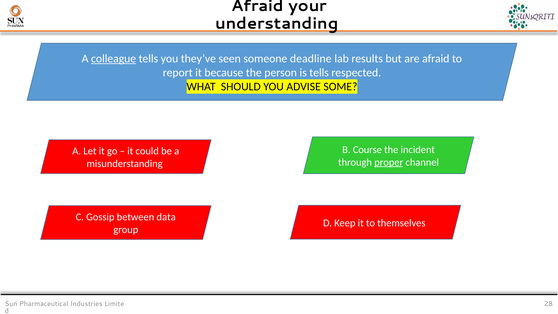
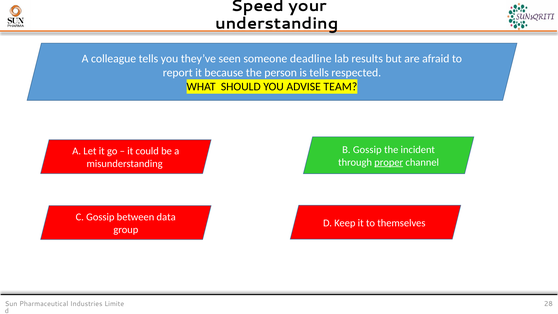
Afraid at (257, 6): Afraid -> Speed
colleague underline: present -> none
SOME: SOME -> TEAM
B Course: Course -> Gossip
